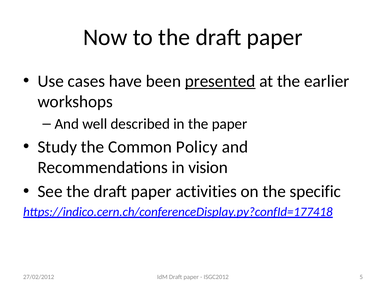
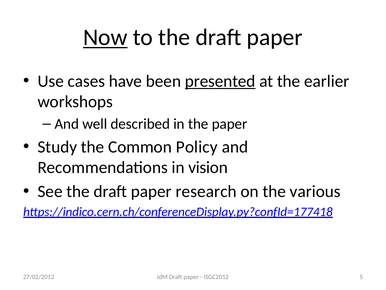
Now underline: none -> present
activities: activities -> research
specific: specific -> various
